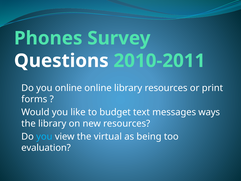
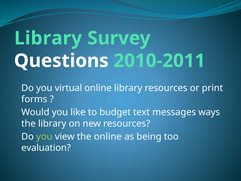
Phones at (48, 38): Phones -> Library
you online: online -> virtual
you at (44, 136) colour: light blue -> light green
the virtual: virtual -> online
